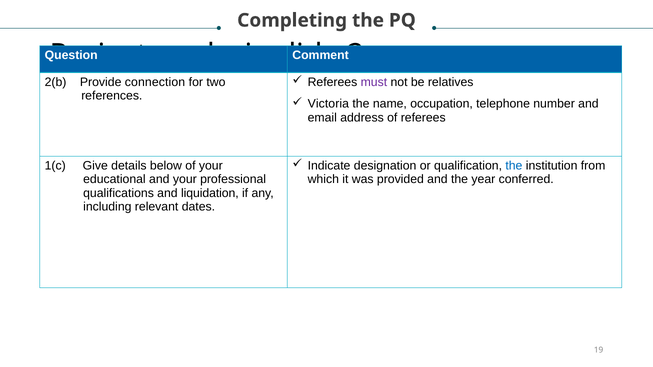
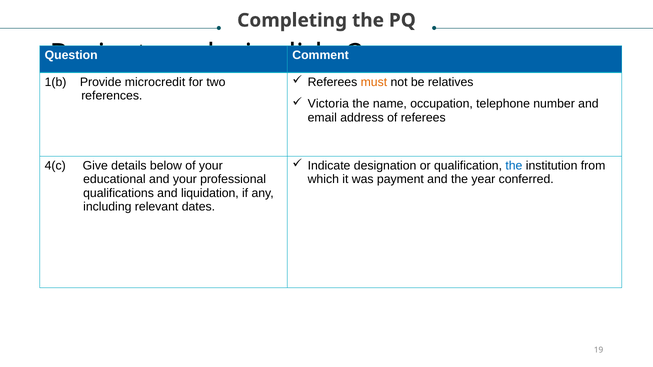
must colour: purple -> orange
2(b: 2(b -> 1(b
connection: connection -> microcredit
1(c: 1(c -> 4(c
provided: provided -> payment
